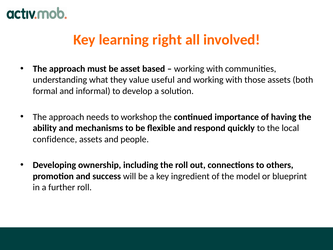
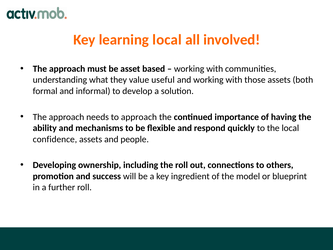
learning right: right -> local
to workshop: workshop -> approach
